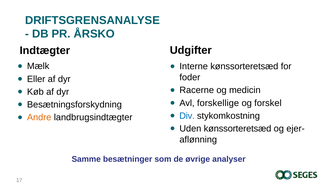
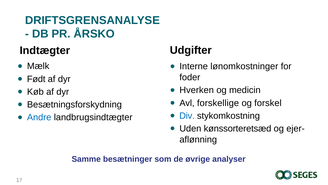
Interne kønssorteretsæd: kønssorteretsæd -> lønomkostninger
Eller: Eller -> Født
Racerne: Racerne -> Hverken
Andre colour: orange -> blue
